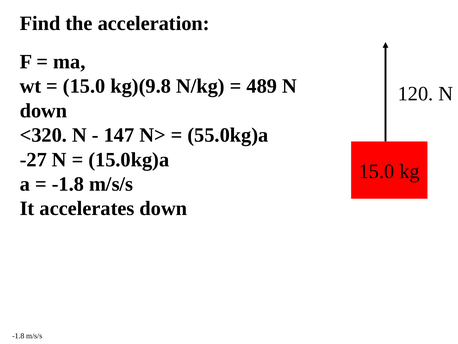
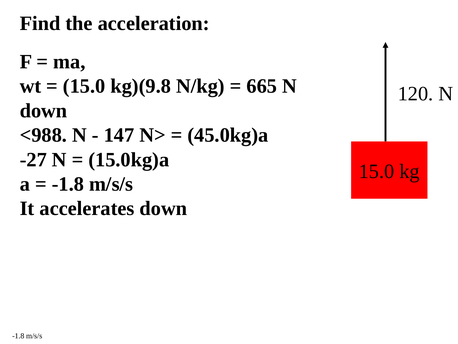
489: 489 -> 665
<320: <320 -> <988
55.0kg)a: 55.0kg)a -> 45.0kg)a
